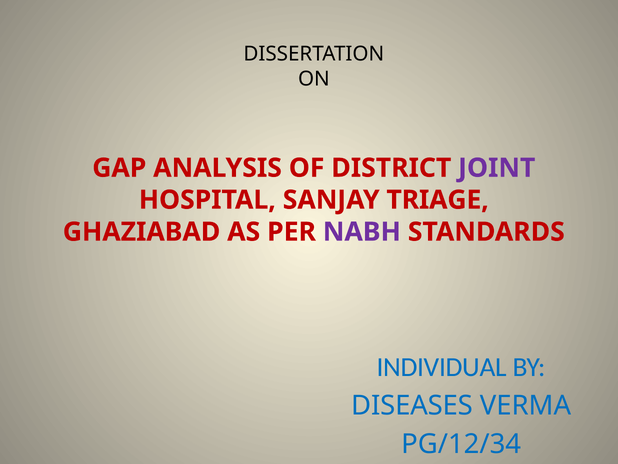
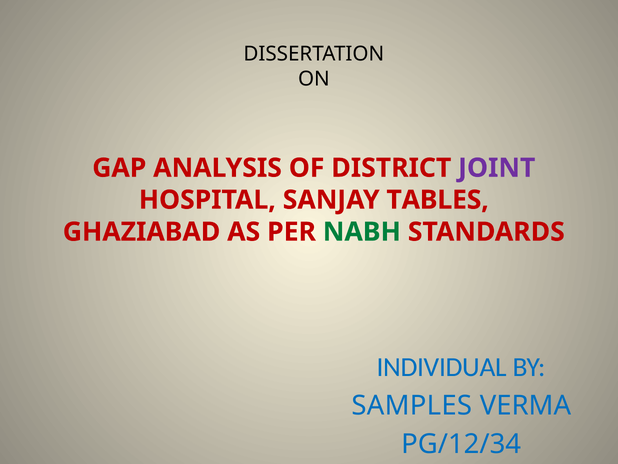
TRIAGE: TRIAGE -> TABLES
NABH colour: purple -> green
DISEASES: DISEASES -> SAMPLES
